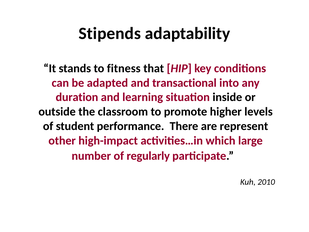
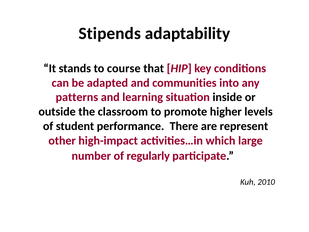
fitness: fitness -> course
transactional: transactional -> communities
duration: duration -> patterns
